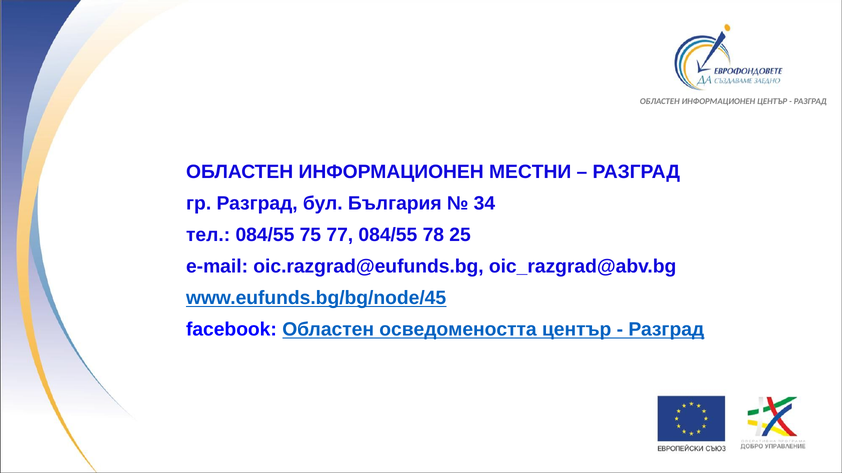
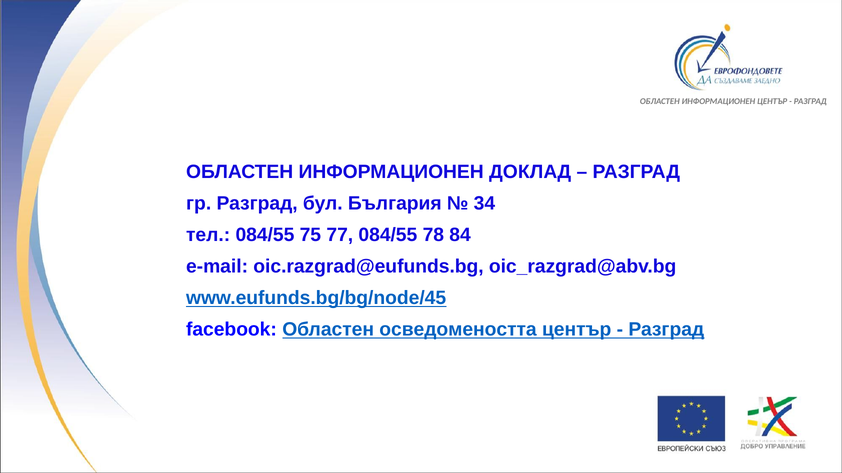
МЕСТНИ: МЕСТНИ -> ДОКЛАД
25: 25 -> 84
